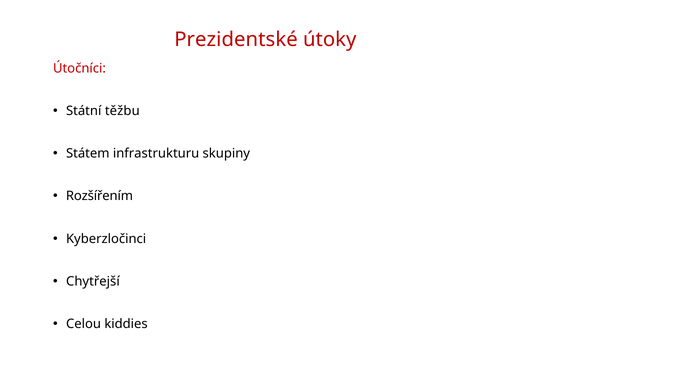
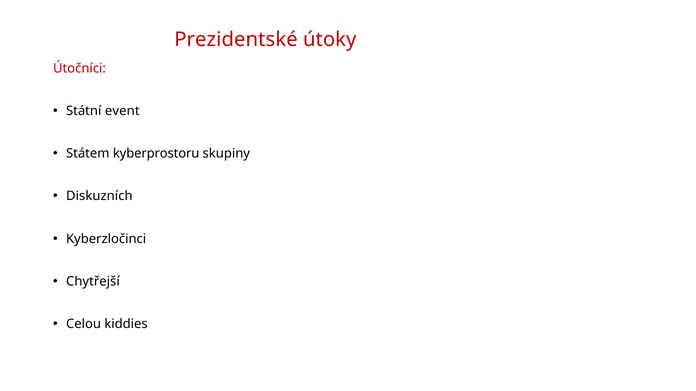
těžbu: těžbu -> event
infrastrukturu: infrastrukturu -> kyberprostoru
Rozšířením: Rozšířením -> Diskuzních
